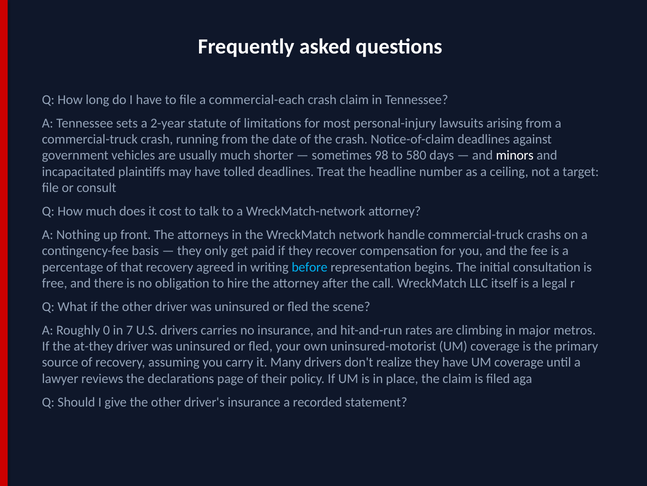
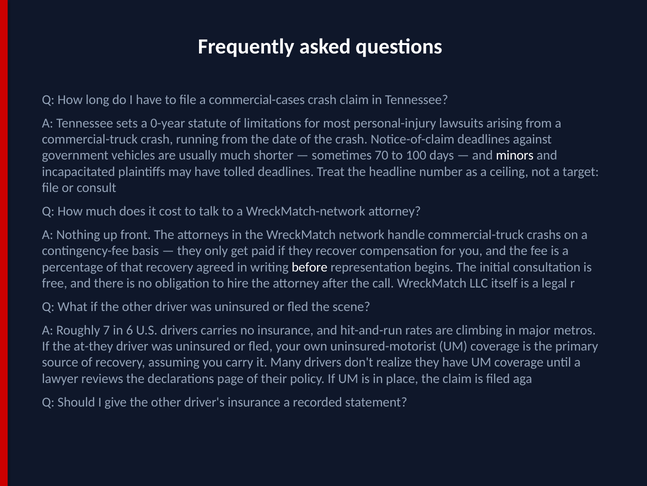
commercial-each: commercial-each -> commercial-cases
2-year: 2-year -> 0-year
98: 98 -> 70
580: 580 -> 100
before colour: light blue -> white
0: 0 -> 7
7: 7 -> 6
